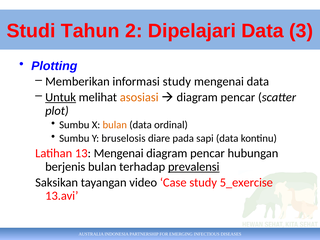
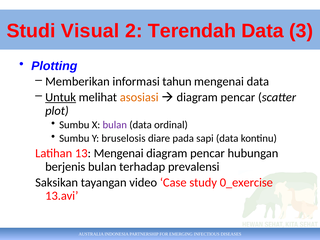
Tahun: Tahun -> Visual
Dipelajari: Dipelajari -> Terendah
informasi study: study -> tahun
bulan at (115, 125) colour: orange -> purple
prevalensi underline: present -> none
5_exercise: 5_exercise -> 0_exercise
